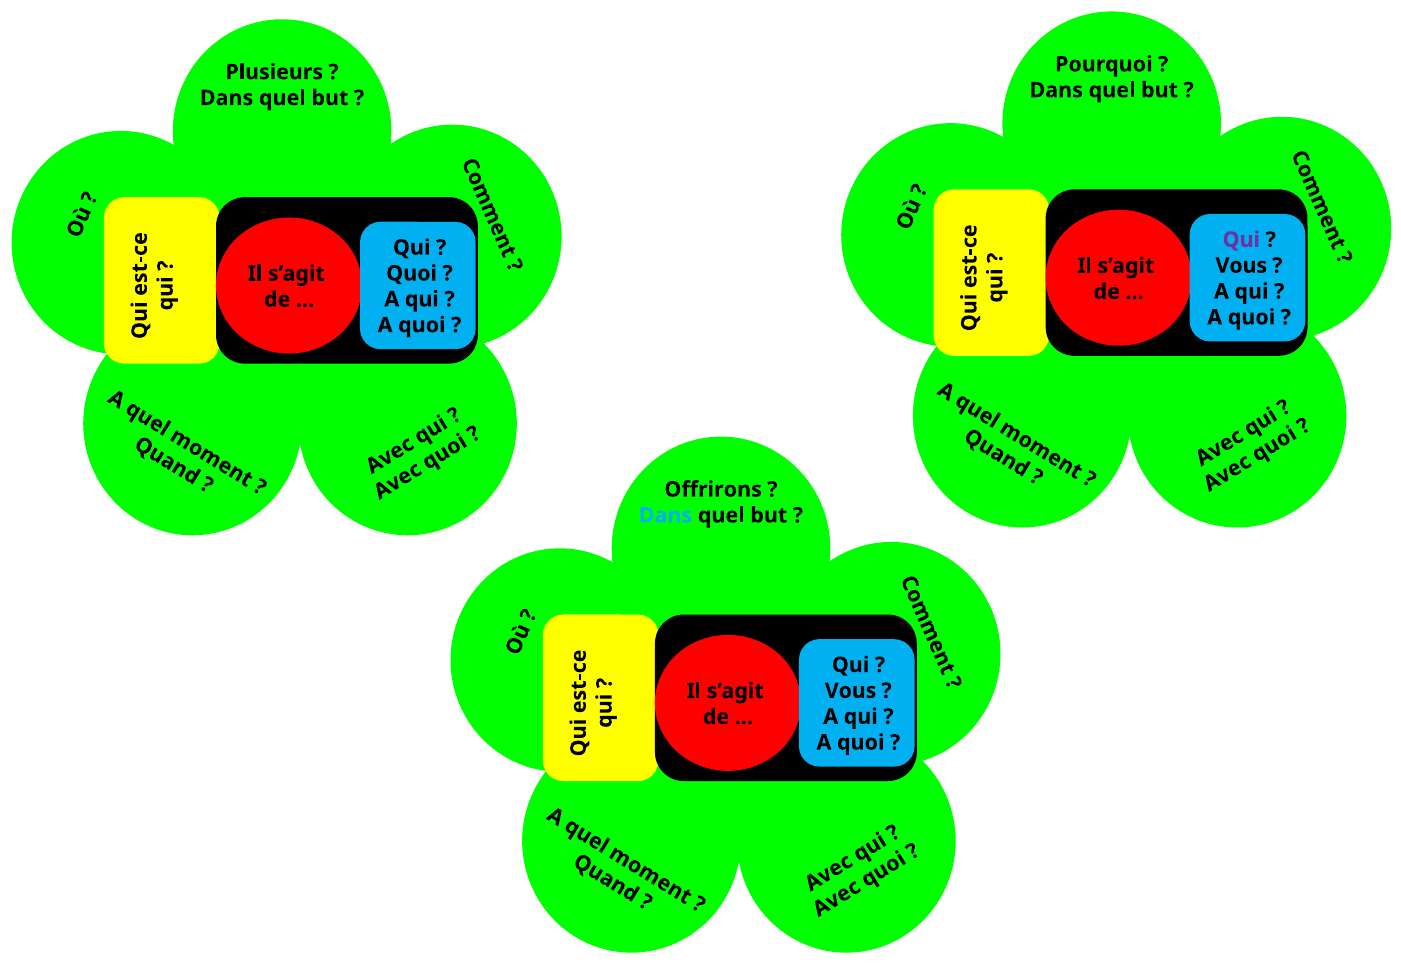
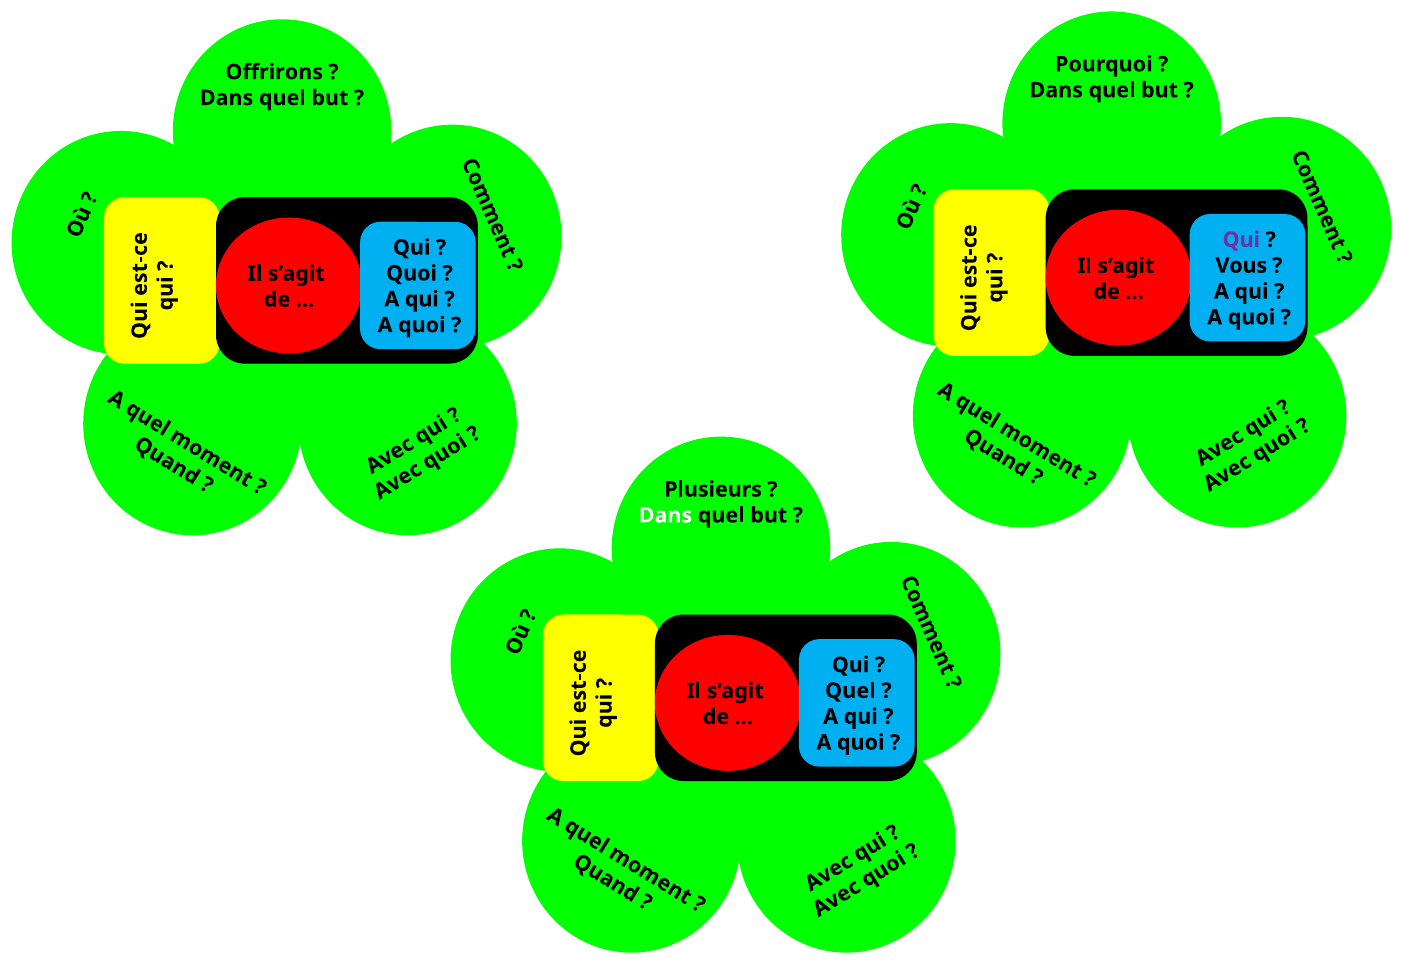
Plusieurs: Plusieurs -> Offrirons
Offrirons: Offrirons -> Plusieurs
Dans at (665, 515) colour: light blue -> white
Vous at (851, 691): Vous -> Quel
